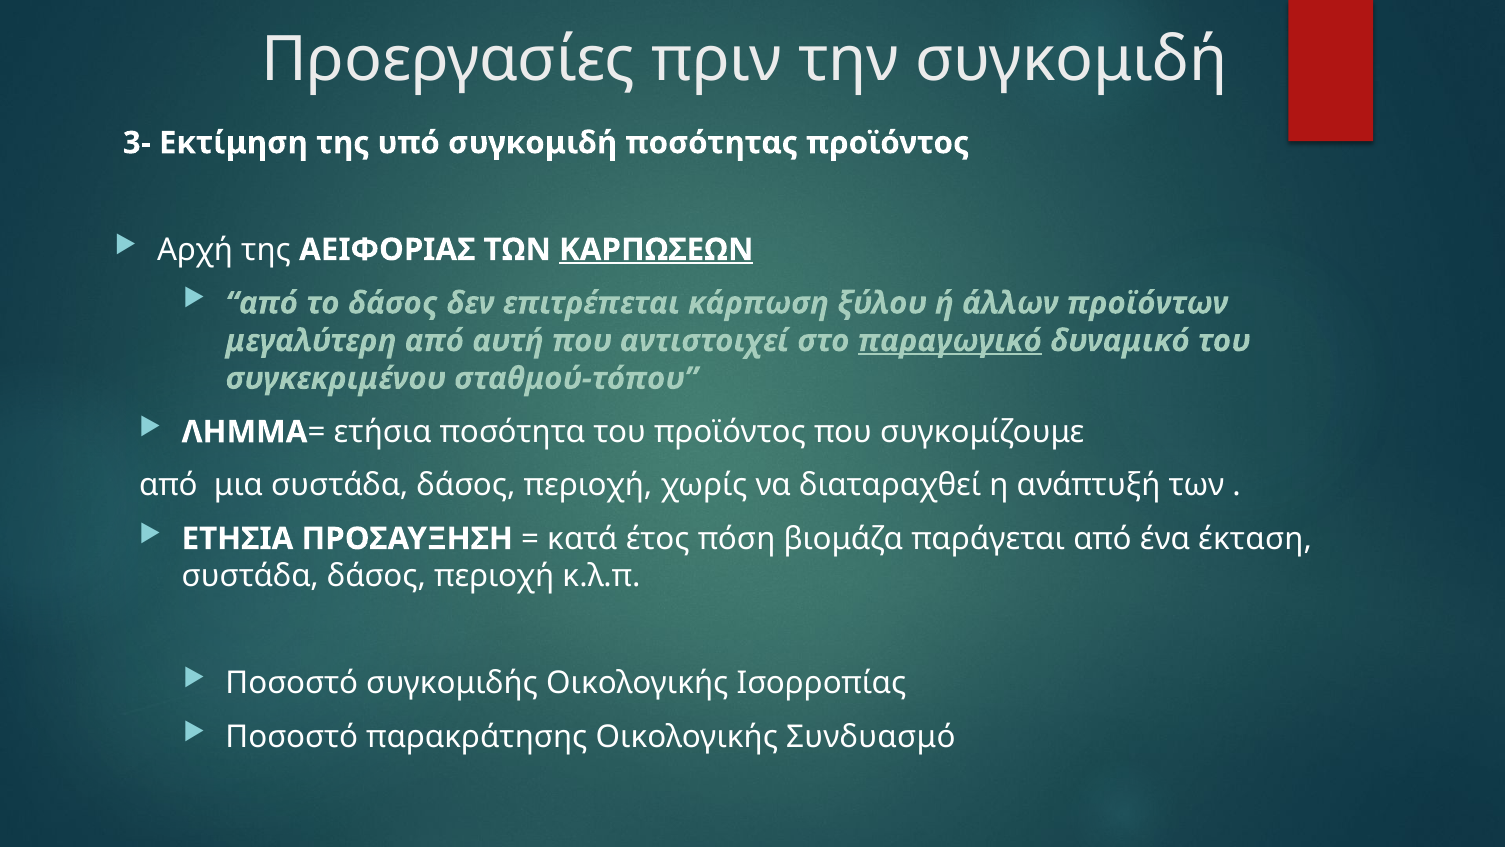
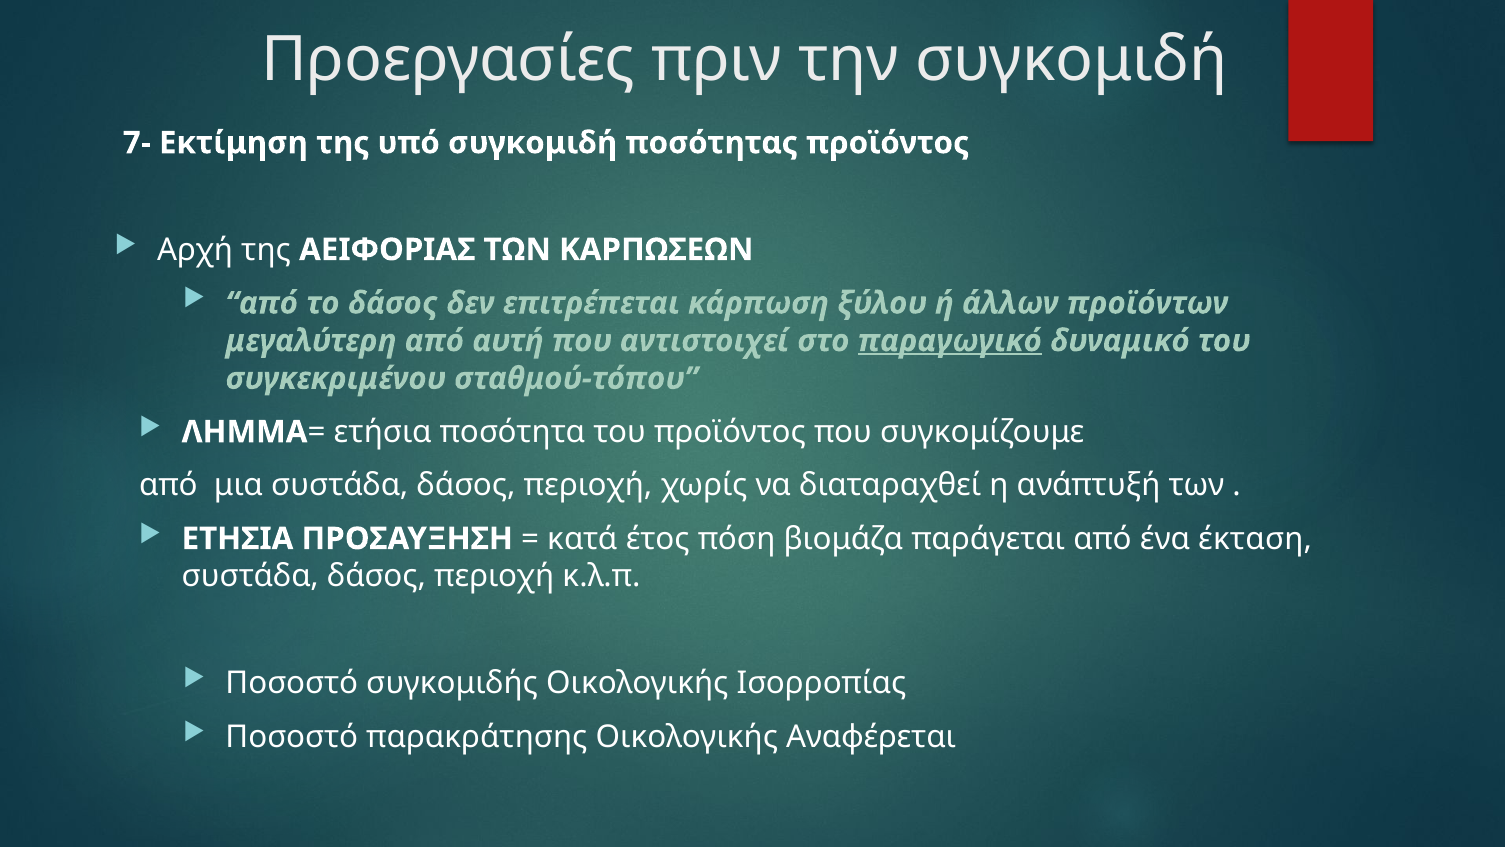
3-: 3- -> 7-
ΚΑΡΠΩΣΕΩΝ underline: present -> none
Συνδυασμό: Συνδυασμό -> Αναφέρεται
